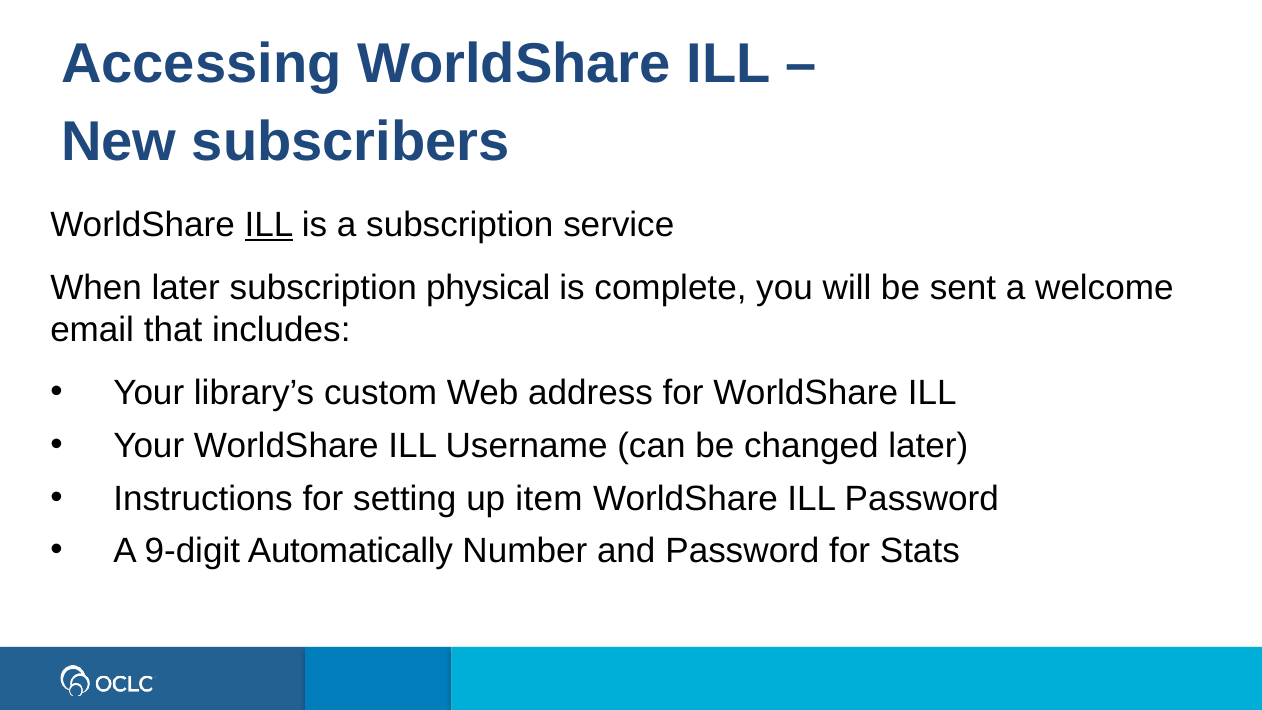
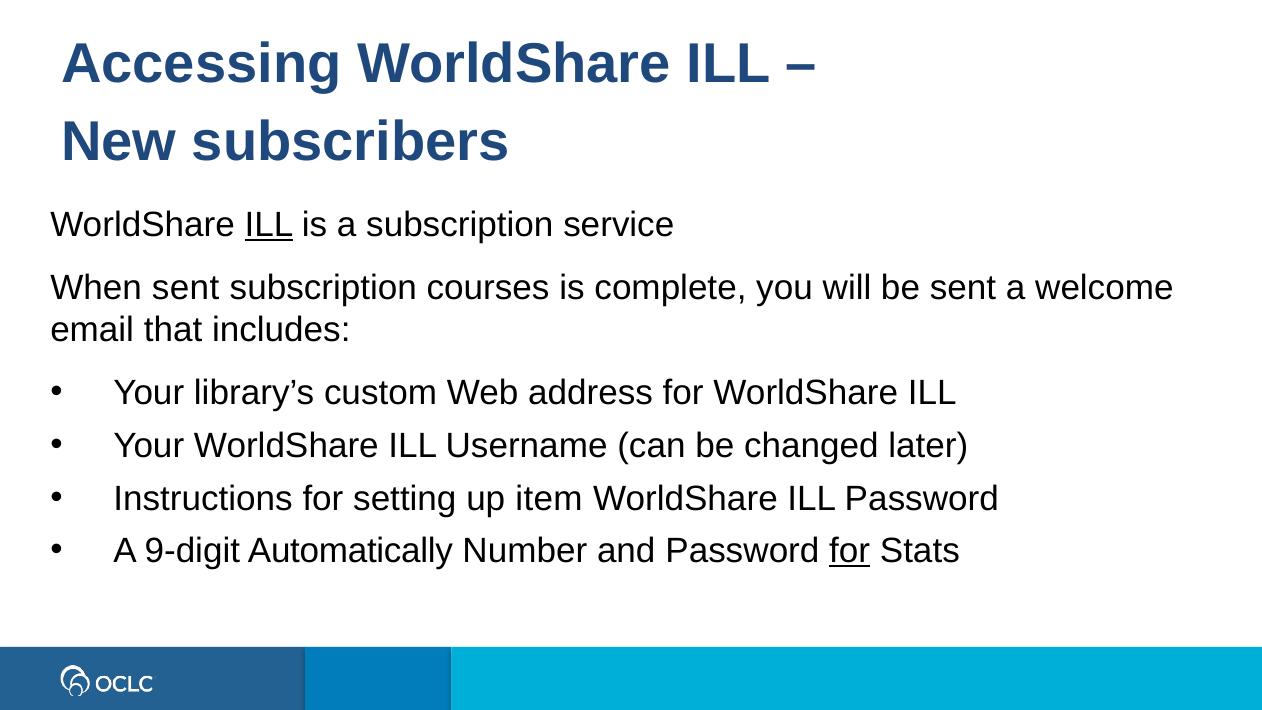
When later: later -> sent
physical: physical -> courses
for at (850, 551) underline: none -> present
